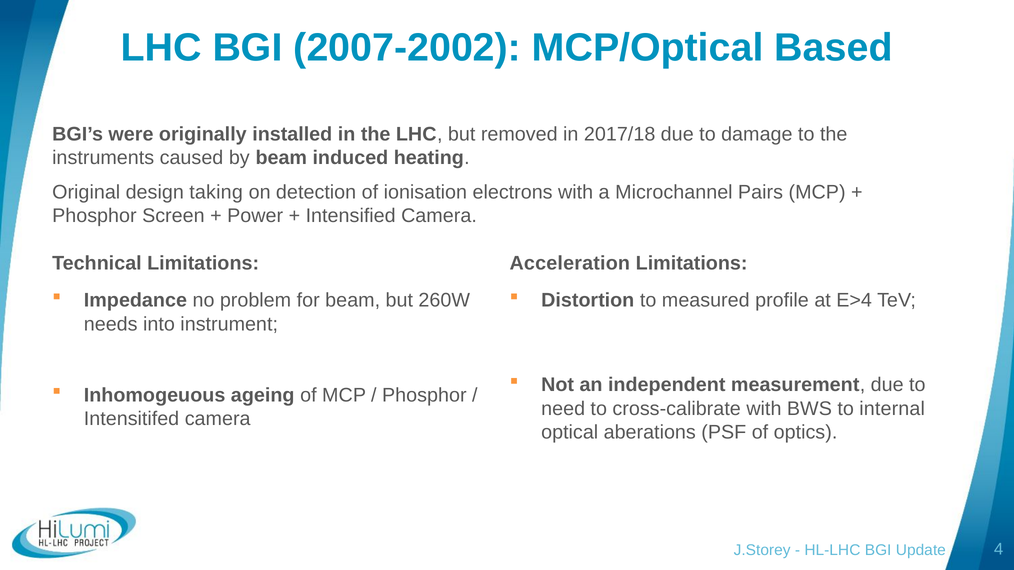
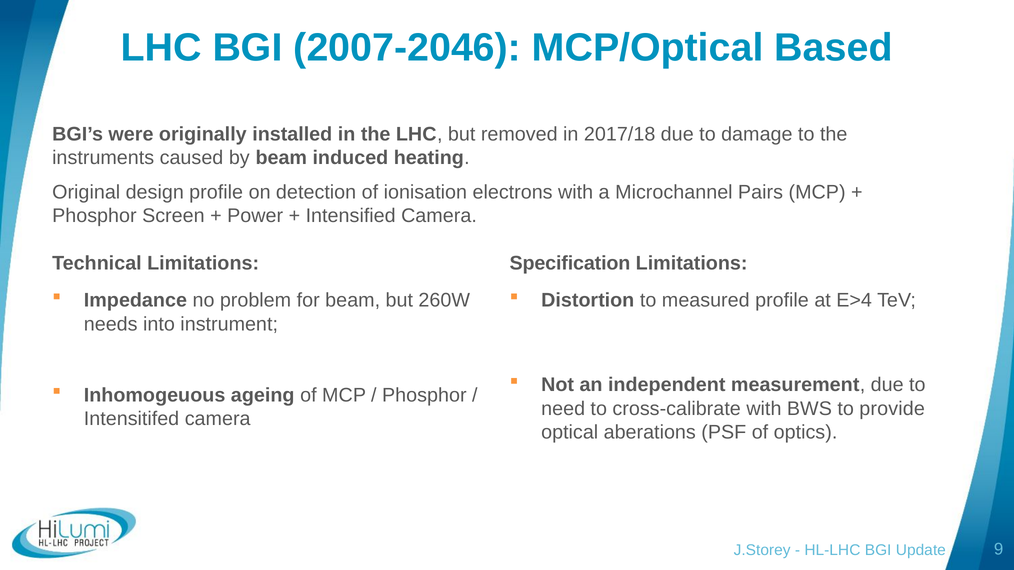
2007-2002: 2007-2002 -> 2007-2046
design taking: taking -> profile
Acceleration: Acceleration -> Specification
internal: internal -> provide
4: 4 -> 9
